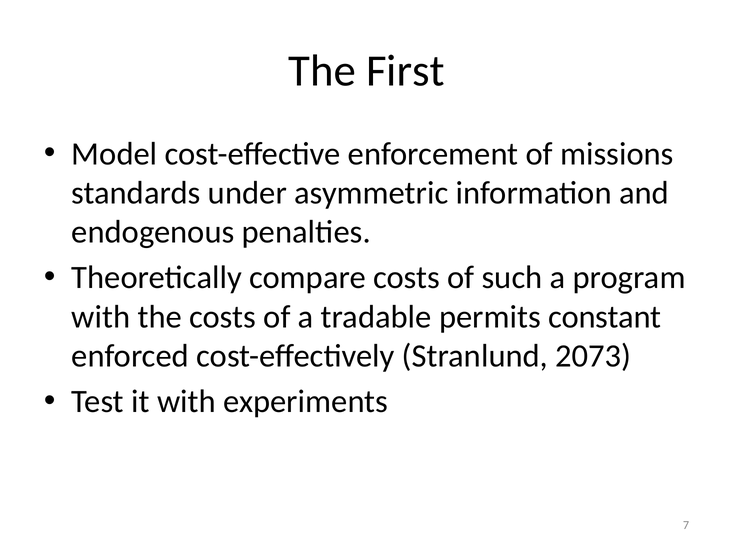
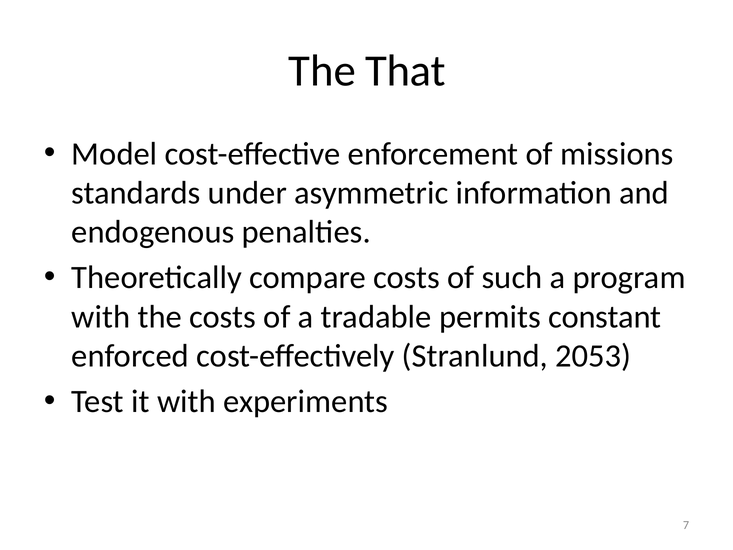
First: First -> That
2073: 2073 -> 2053
